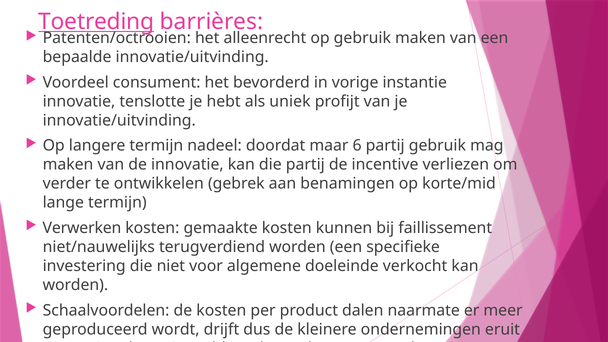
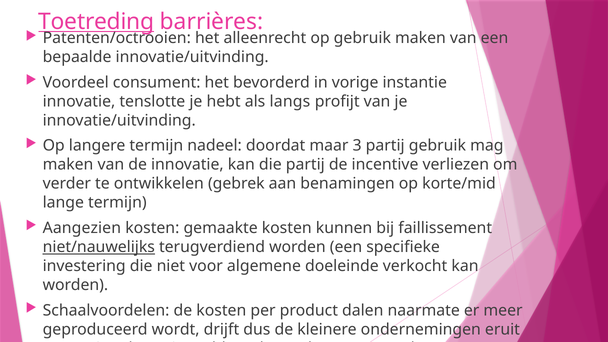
uniek: uniek -> langs
6: 6 -> 3
Verwerken at (82, 228): Verwerken -> Aangezien
niet/nauwelijks underline: none -> present
